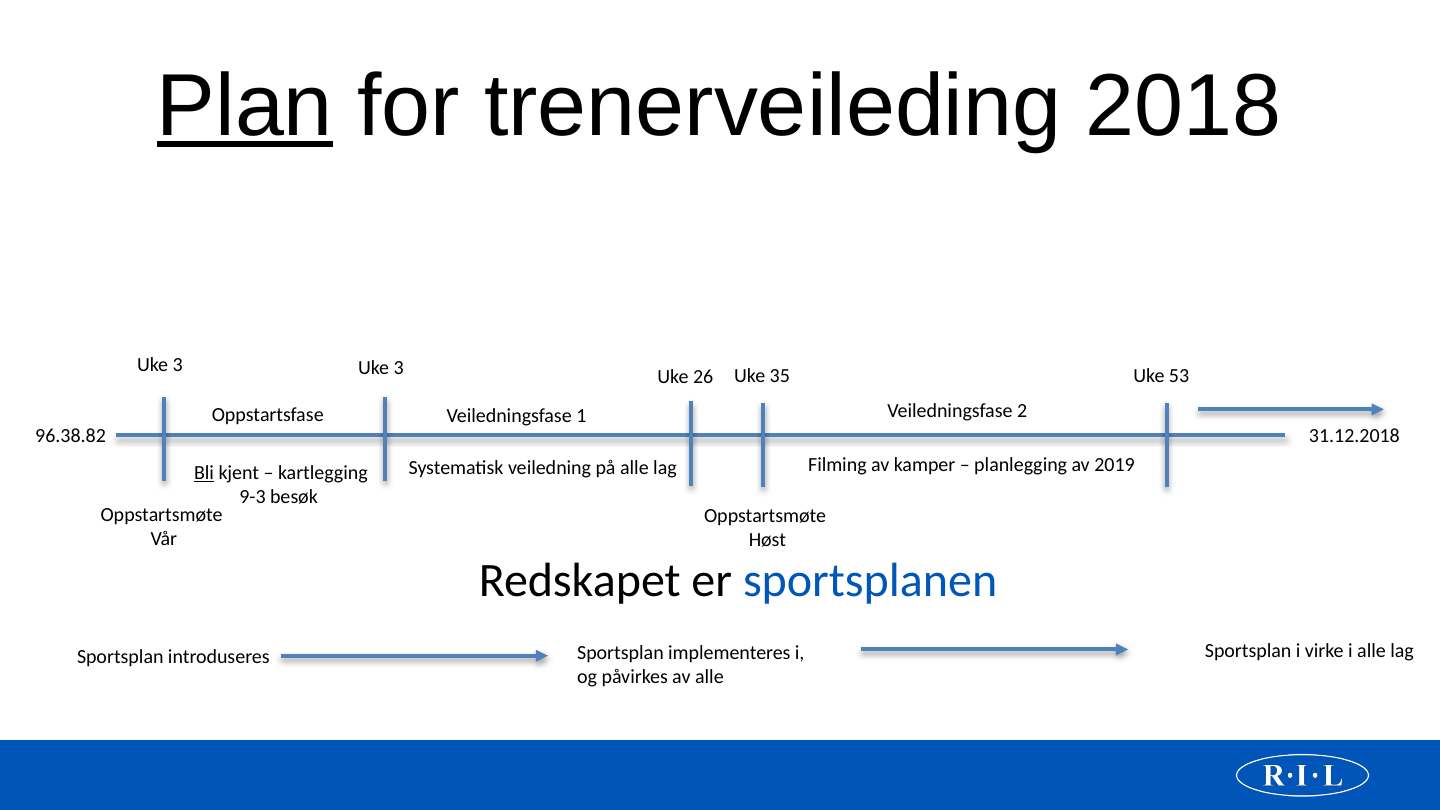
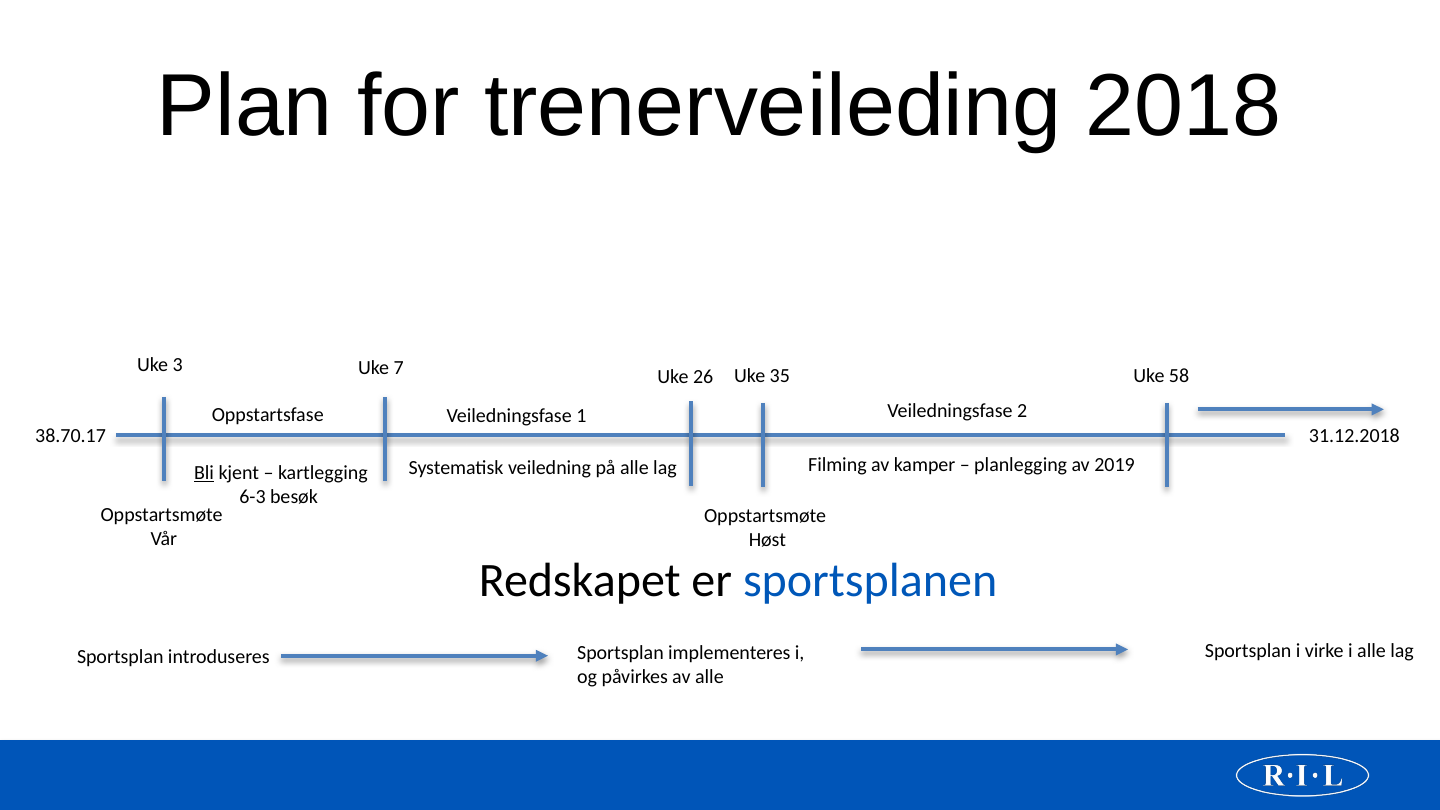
Plan underline: present -> none
3 at (399, 368): 3 -> 7
53: 53 -> 58
96.38.82: 96.38.82 -> 38.70.17
9-3: 9-3 -> 6-3
